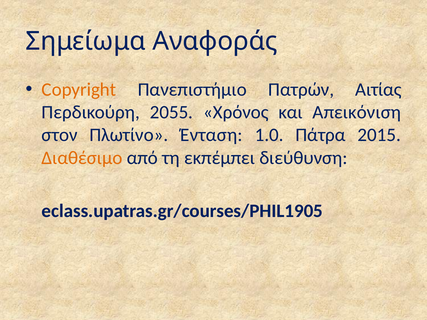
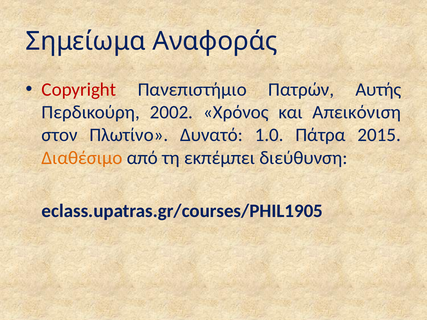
Copyright colour: orange -> red
Αιτίας: Αιτίας -> Αυτής
2055: 2055 -> 2002
Ένταση: Ένταση -> Δυνατό
